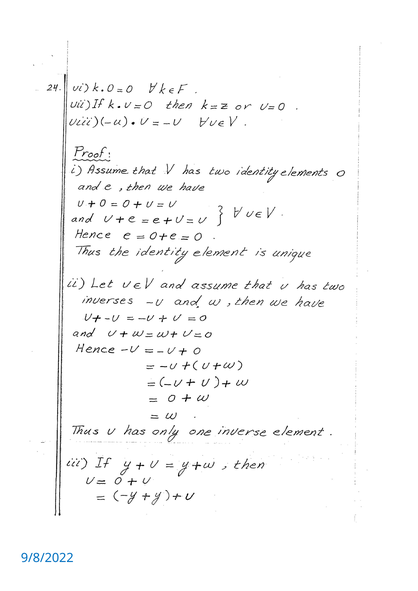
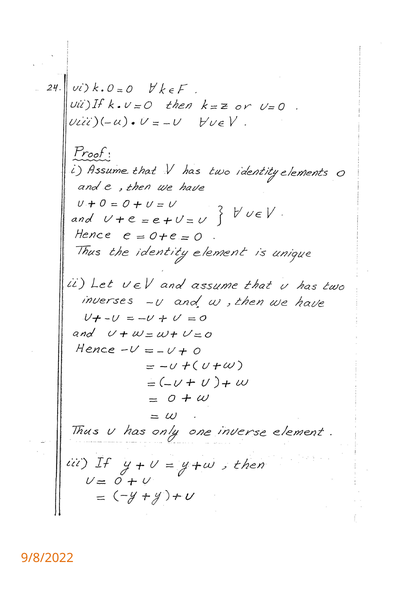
9/8/2022 colour: blue -> orange
